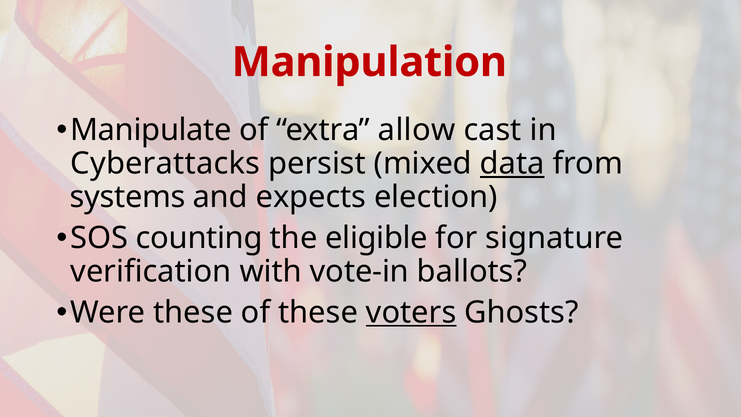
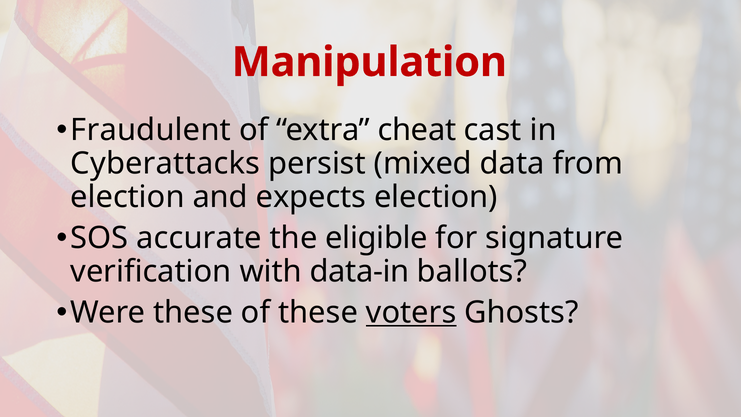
Manipulate: Manipulate -> Fraudulent
allow: allow -> cheat
data underline: present -> none
systems at (128, 197): systems -> election
counting: counting -> accurate
vote-in: vote-in -> data-in
